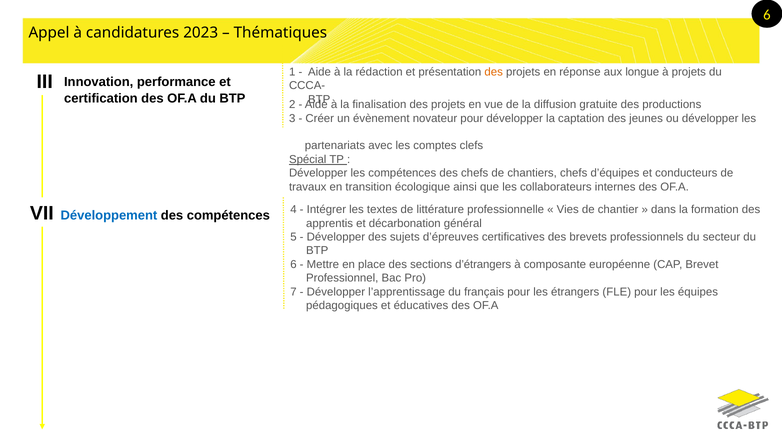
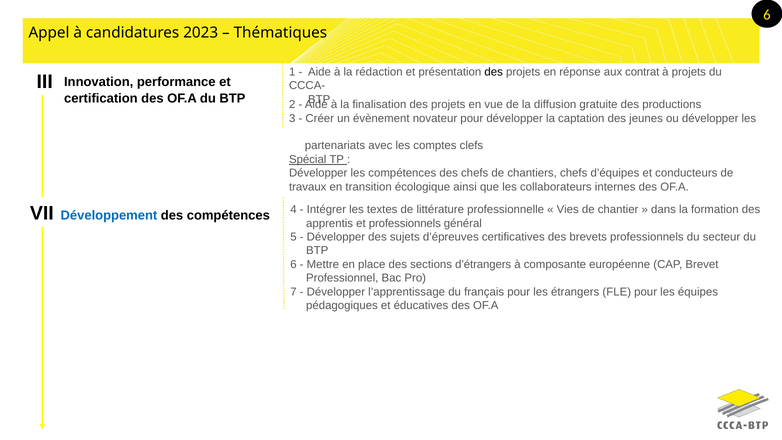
des at (494, 72) colour: orange -> black
longue: longue -> contrat
et décarbonation: décarbonation -> professionnels
